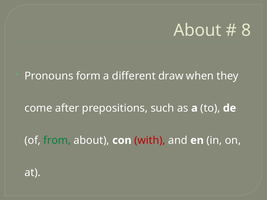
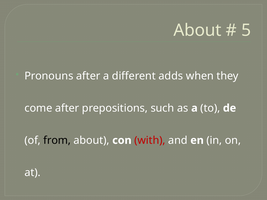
8: 8 -> 5
Pronouns form: form -> after
draw: draw -> adds
from colour: green -> black
